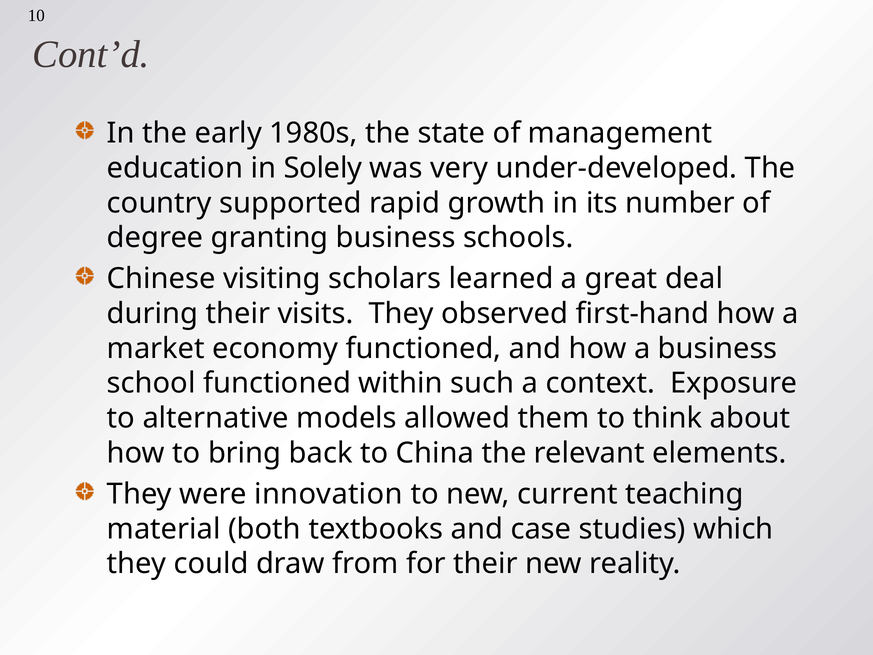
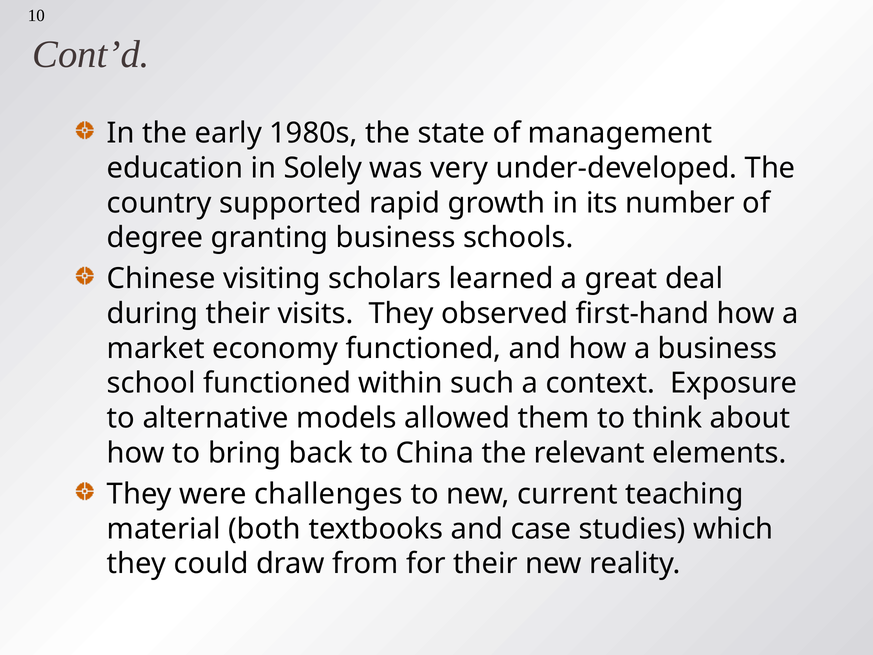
innovation: innovation -> challenges
